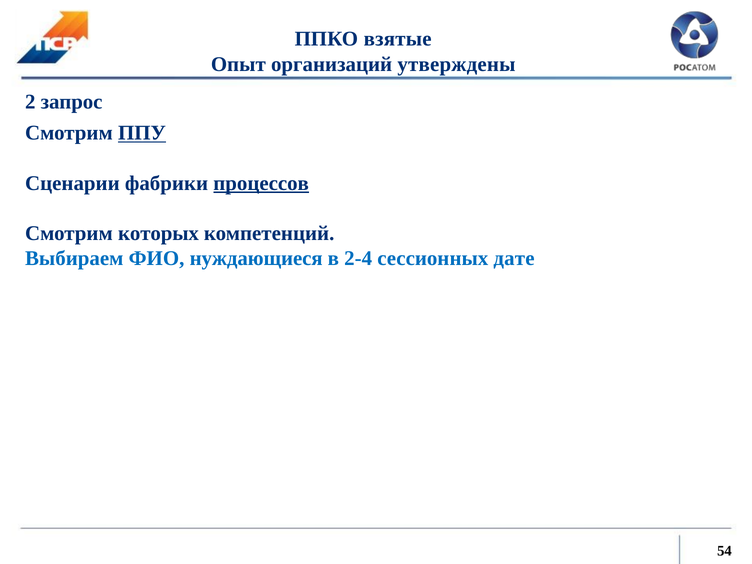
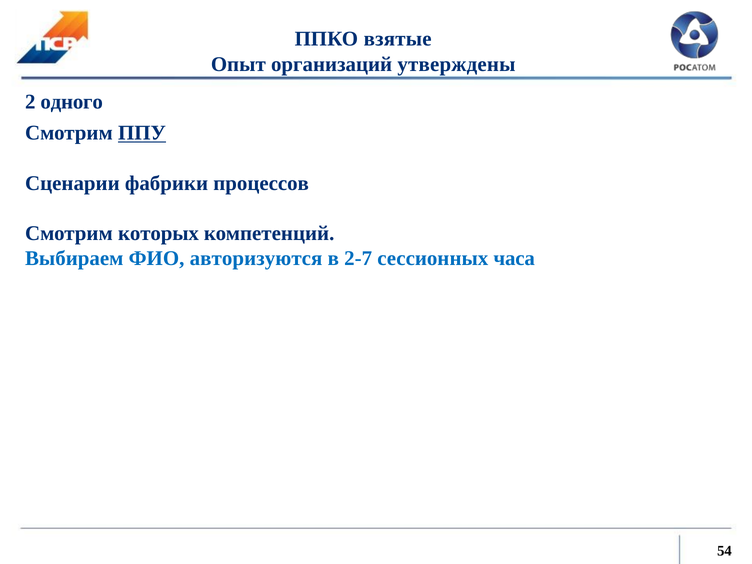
запрос: запрос -> одного
процессов underline: present -> none
нуждающиеся: нуждающиеся -> авторизуются
2-4: 2-4 -> 2-7
дате: дате -> часа
